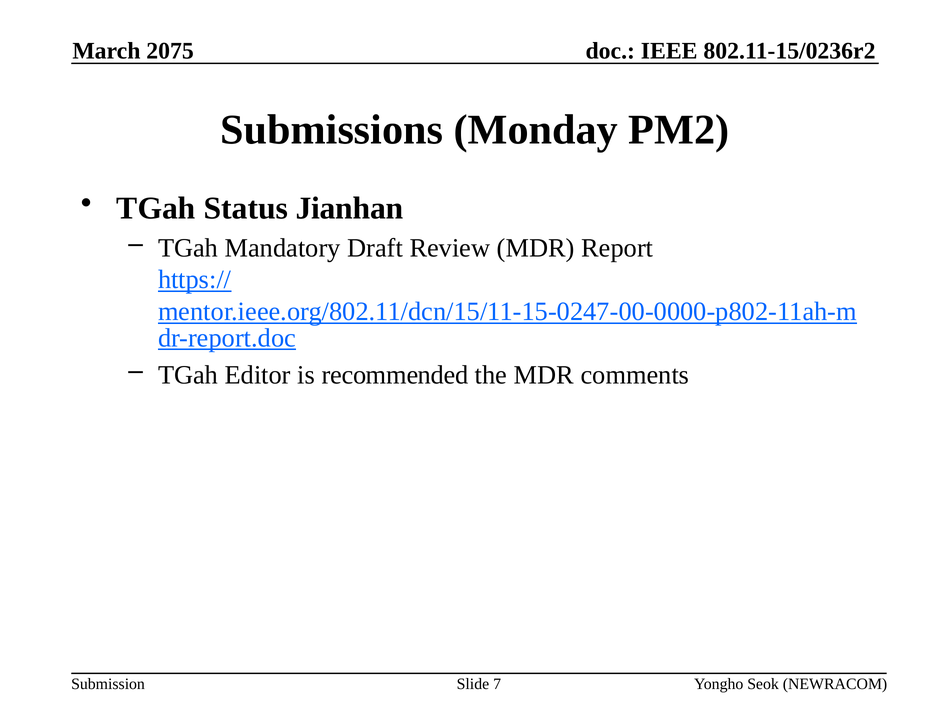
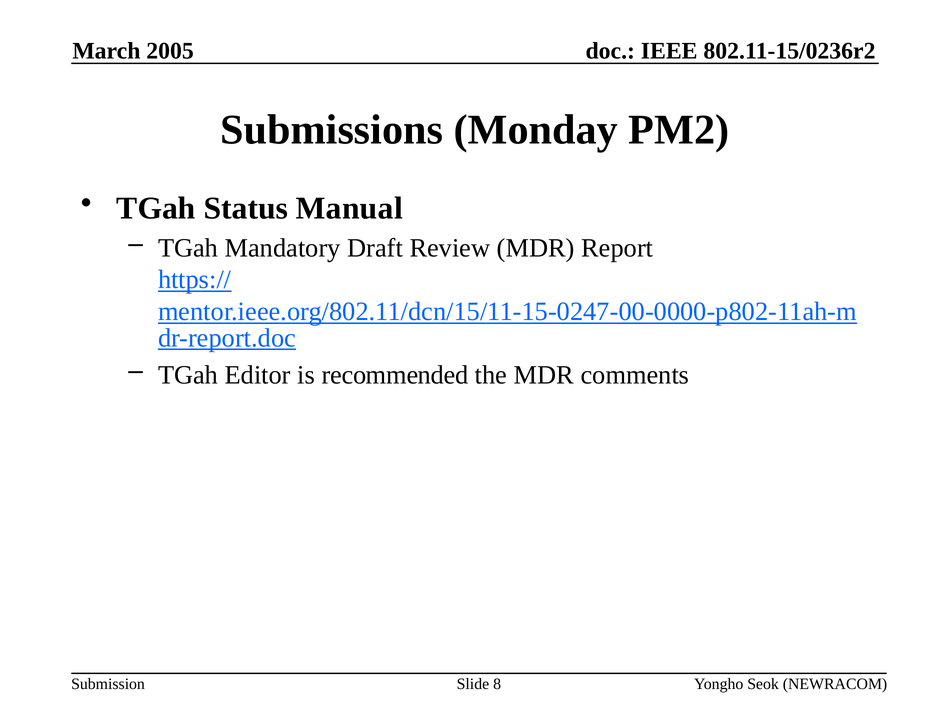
2075: 2075 -> 2005
Jianhan: Jianhan -> Manual
7: 7 -> 8
